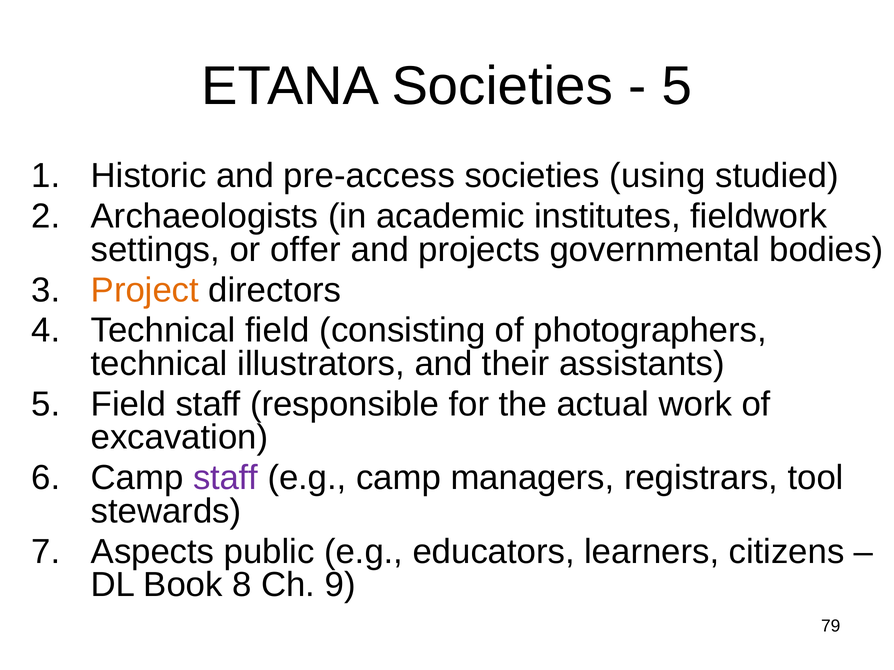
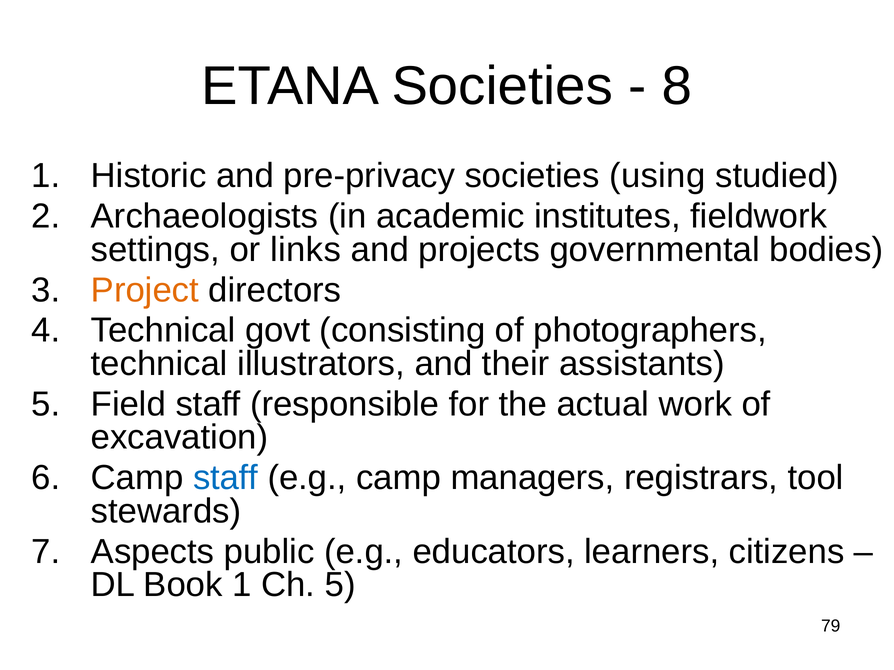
5 at (677, 87): 5 -> 8
pre-access: pre-access -> pre-privacy
offer: offer -> links
Technical field: field -> govt
staff at (226, 478) colour: purple -> blue
Book 8: 8 -> 1
Ch 9: 9 -> 5
